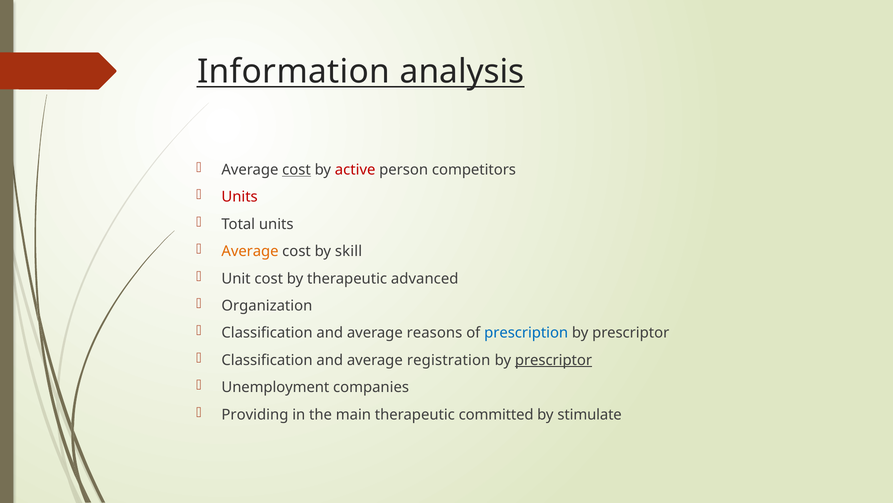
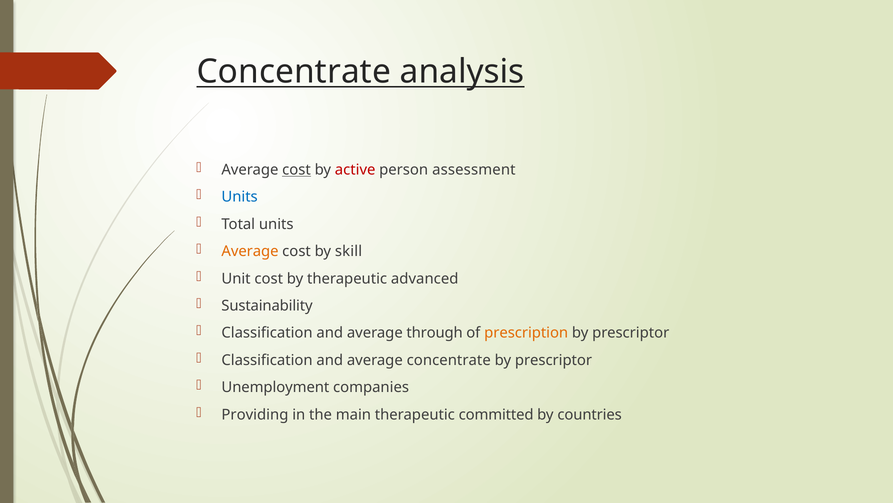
Information at (294, 72): Information -> Concentrate
competitors: competitors -> assessment
Units at (240, 197) colour: red -> blue
Organization: Organization -> Sustainability
reasons: reasons -> through
prescription colour: blue -> orange
average registration: registration -> concentrate
prescriptor at (553, 360) underline: present -> none
stimulate: stimulate -> countries
